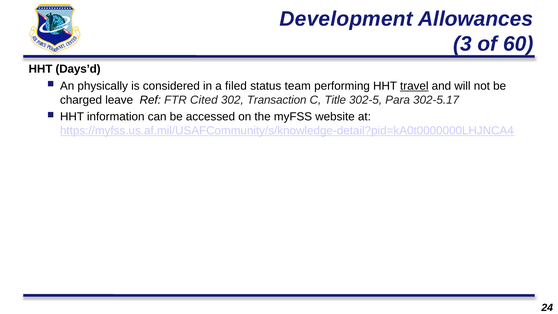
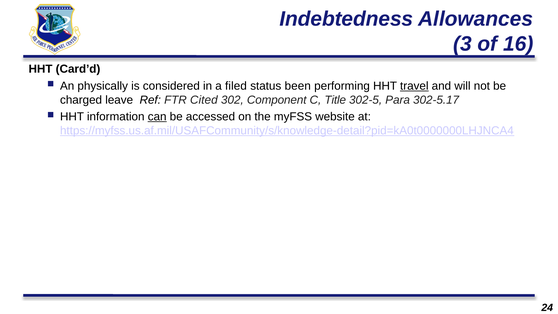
Development: Development -> Indebtedness
60: 60 -> 16
Days’d: Days’d -> Card’d
team: team -> been
Transaction: Transaction -> Component
can underline: none -> present
